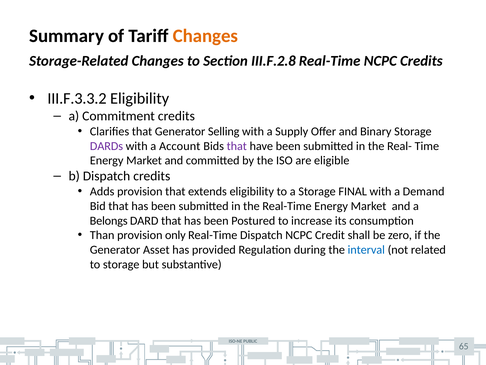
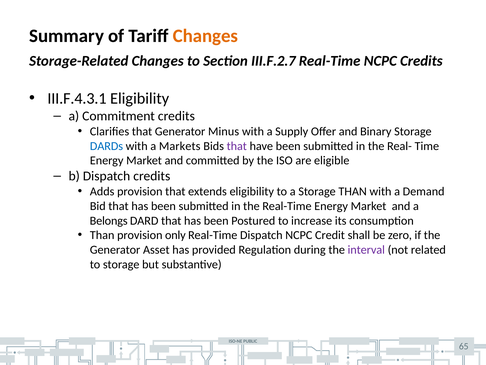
III.F.2.8: III.F.2.8 -> III.F.2.7
III.F.3.3.2: III.F.3.3.2 -> III.F.4.3.1
Selling: Selling -> Minus
DARDs colour: purple -> blue
Account: Account -> Markets
Storage FINAL: FINAL -> THAN
interval colour: blue -> purple
